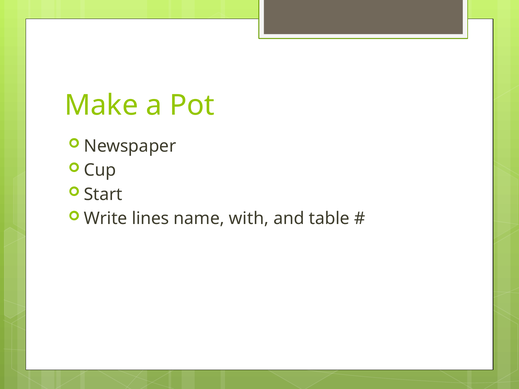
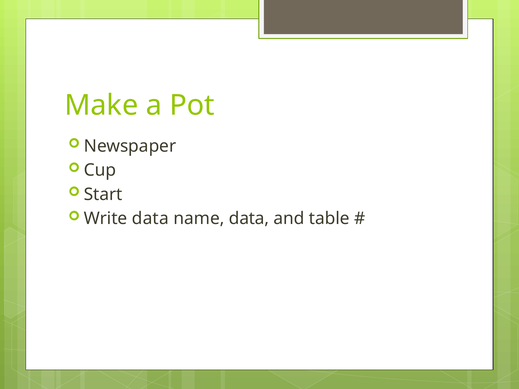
Write lines: lines -> data
name with: with -> data
